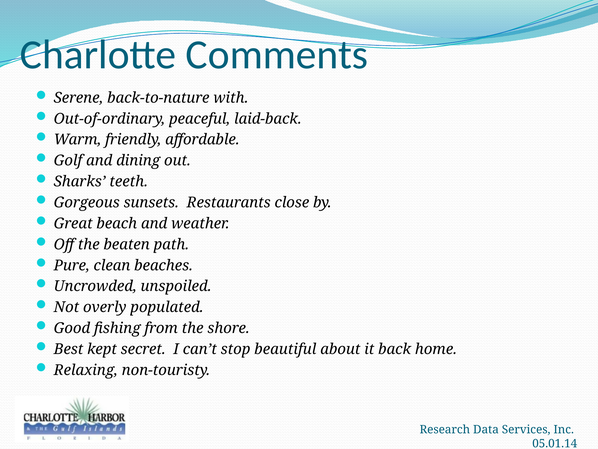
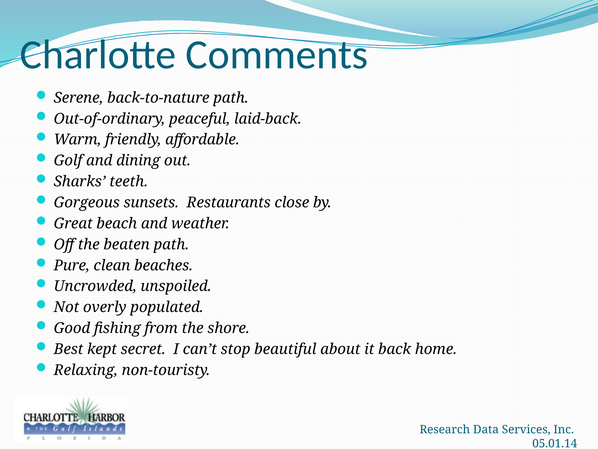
back-to-nature with: with -> path
